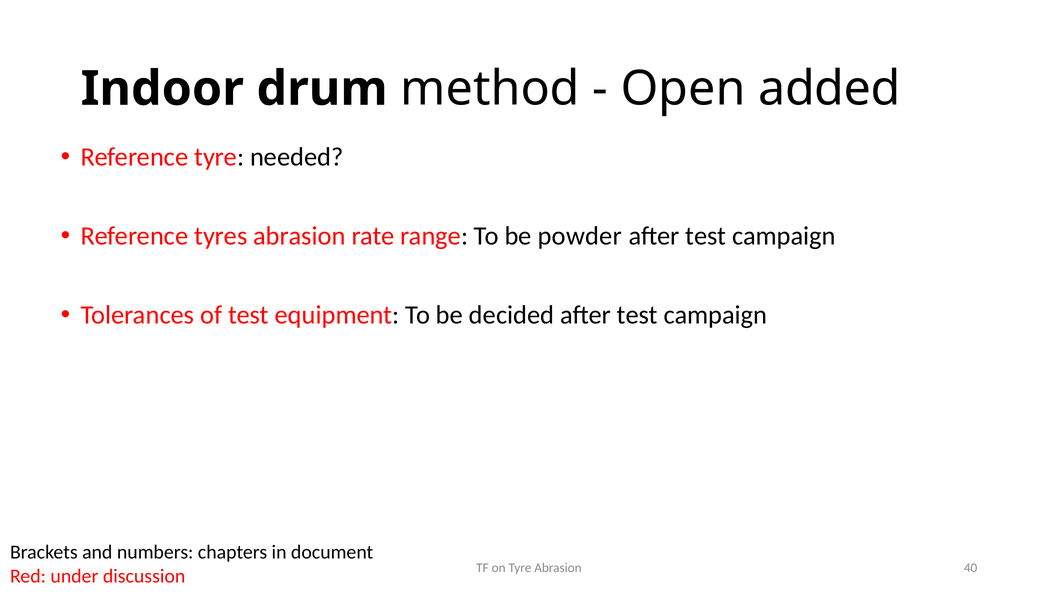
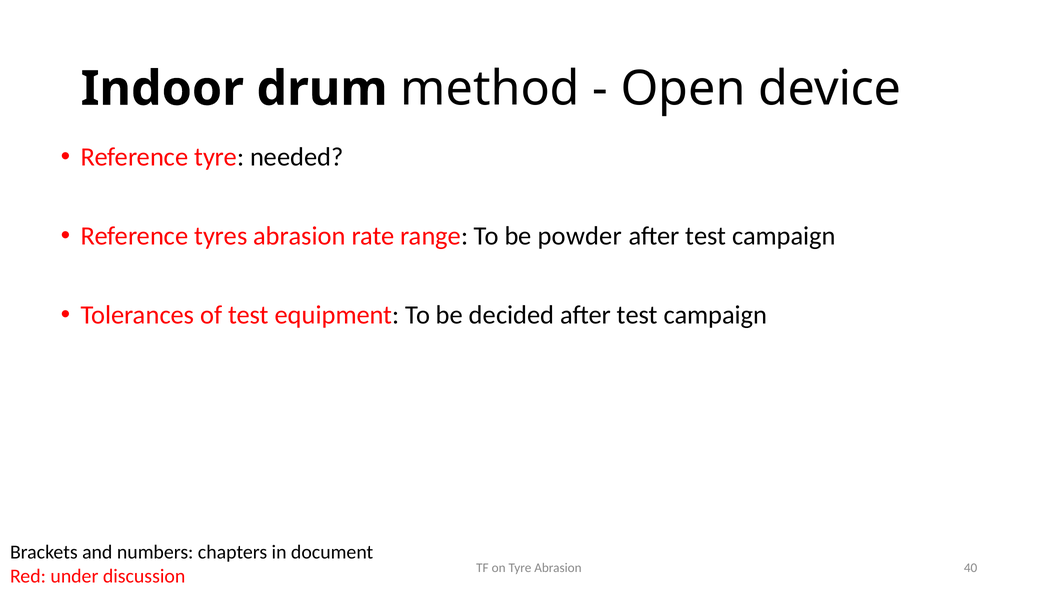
added: added -> device
